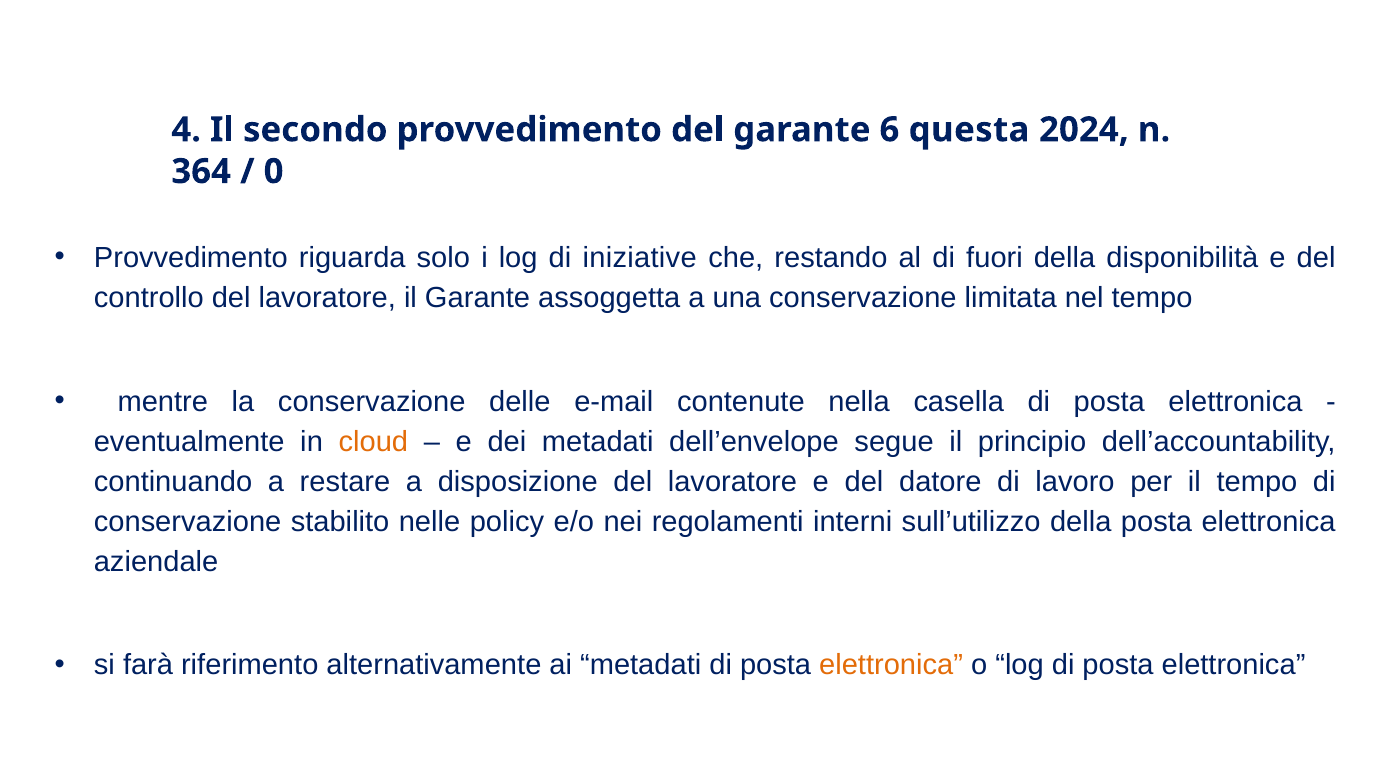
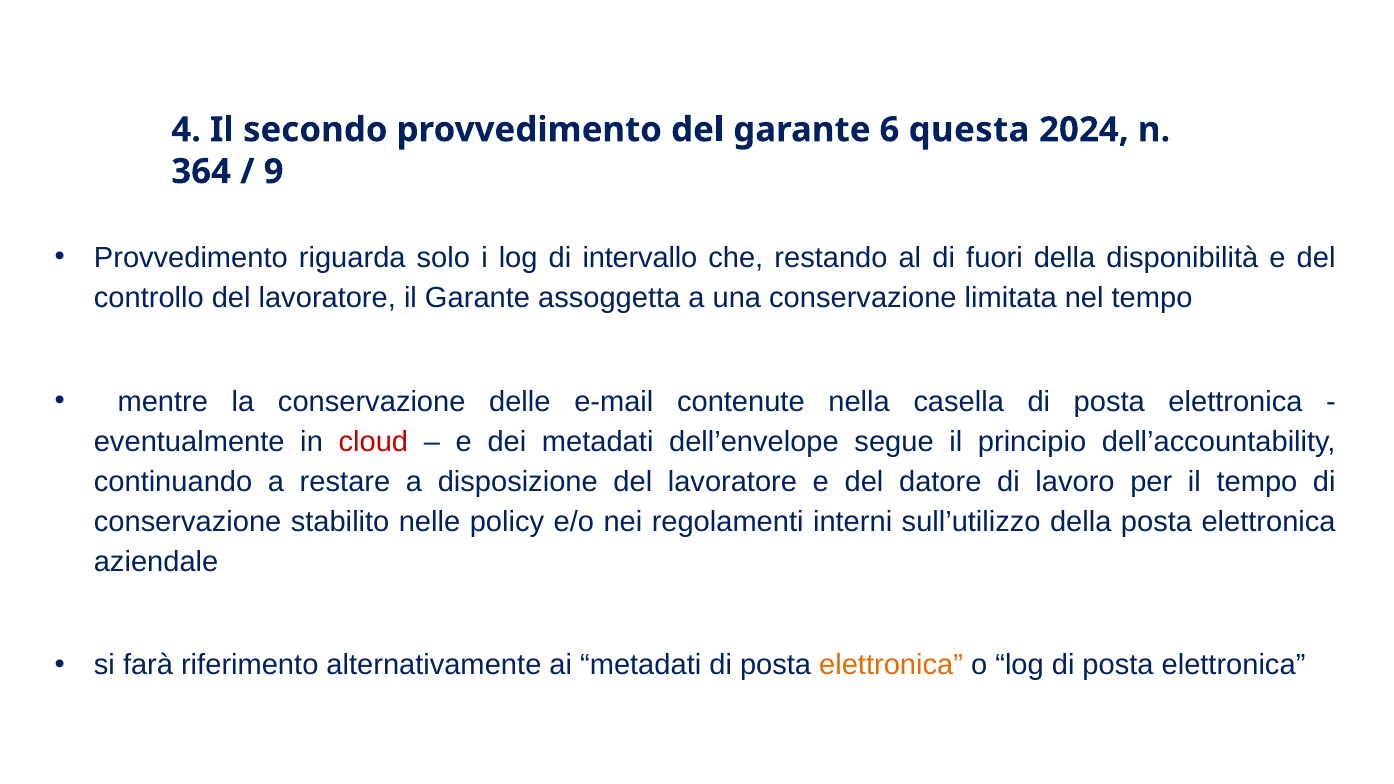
0: 0 -> 9
iniziative: iniziative -> intervallo
cloud colour: orange -> red
